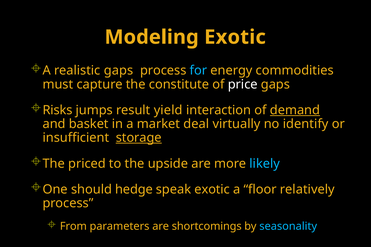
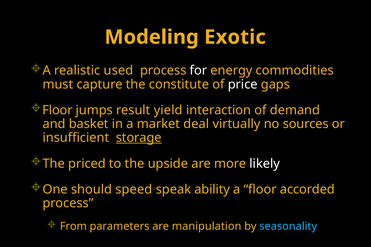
realistic gaps: gaps -> used
for colour: light blue -> white
Risks at (58, 110): Risks -> Floor
demand underline: present -> none
identify: identify -> sources
likely colour: light blue -> white
hedge: hedge -> speed
speak exotic: exotic -> ability
relatively: relatively -> accorded
shortcomings: shortcomings -> manipulation
